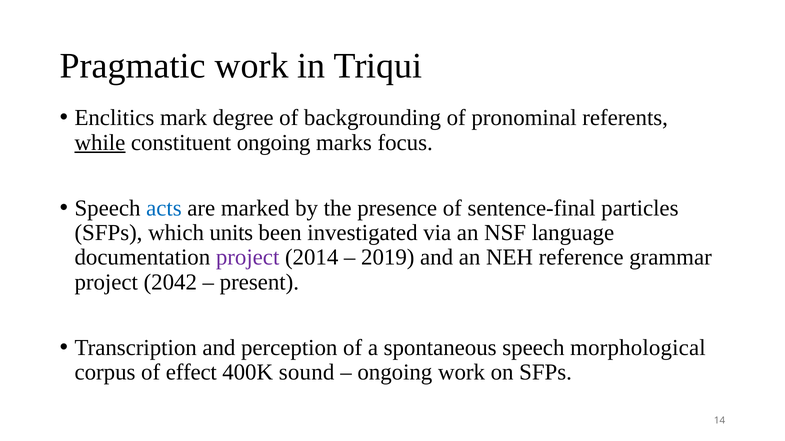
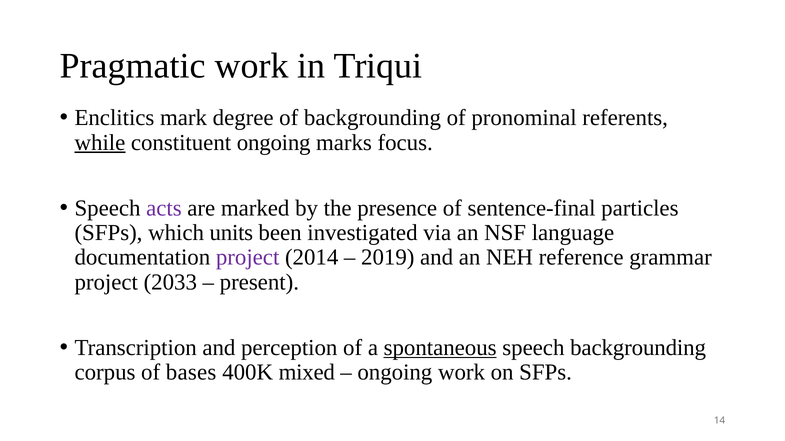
acts colour: blue -> purple
2042: 2042 -> 2033
spontaneous underline: none -> present
speech morphological: morphological -> backgrounding
effect: effect -> bases
sound: sound -> mixed
